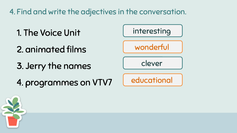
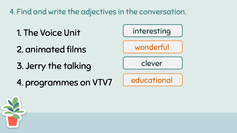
names: names -> talking
